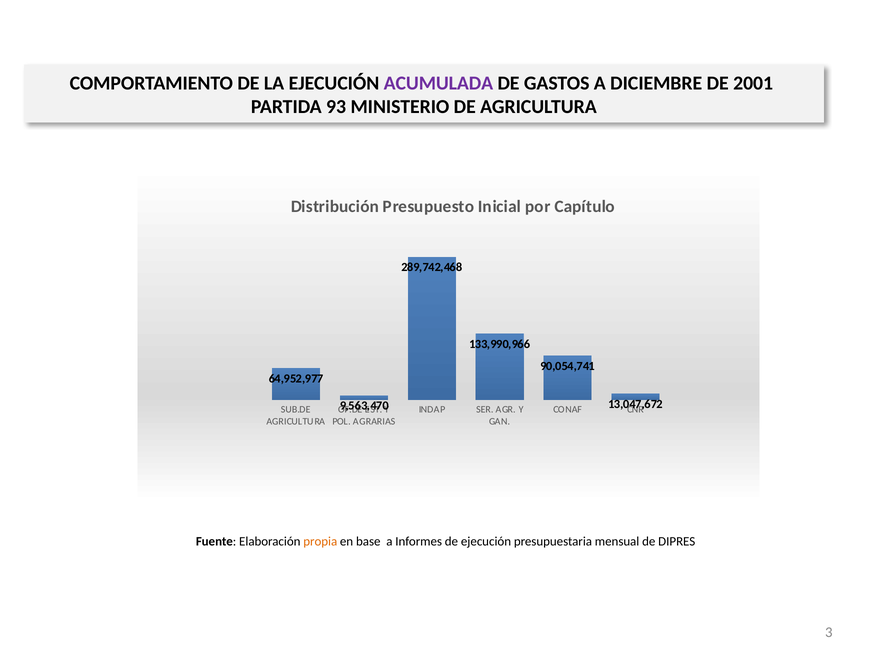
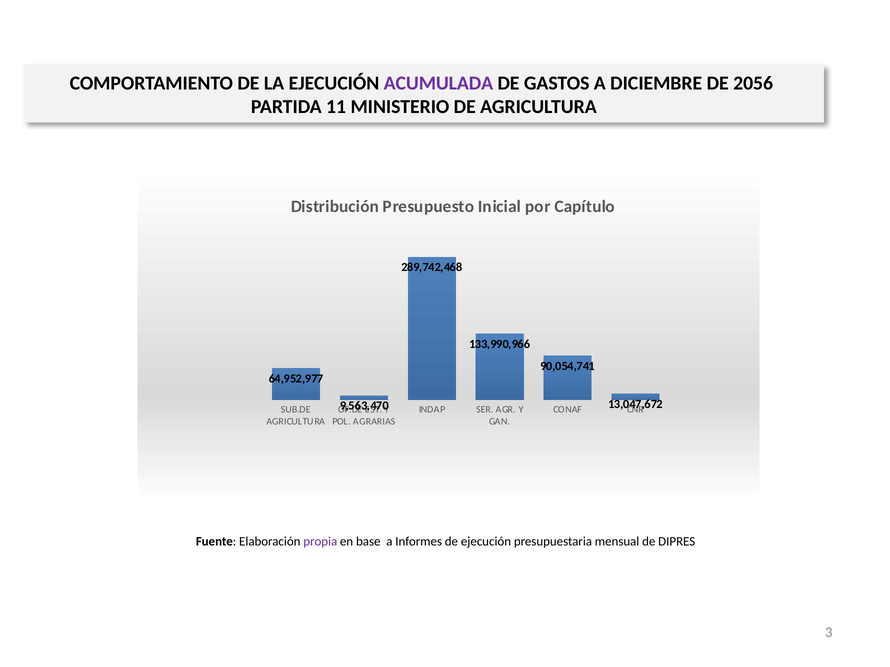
2001: 2001 -> 2056
93: 93 -> 11
propia colour: orange -> purple
